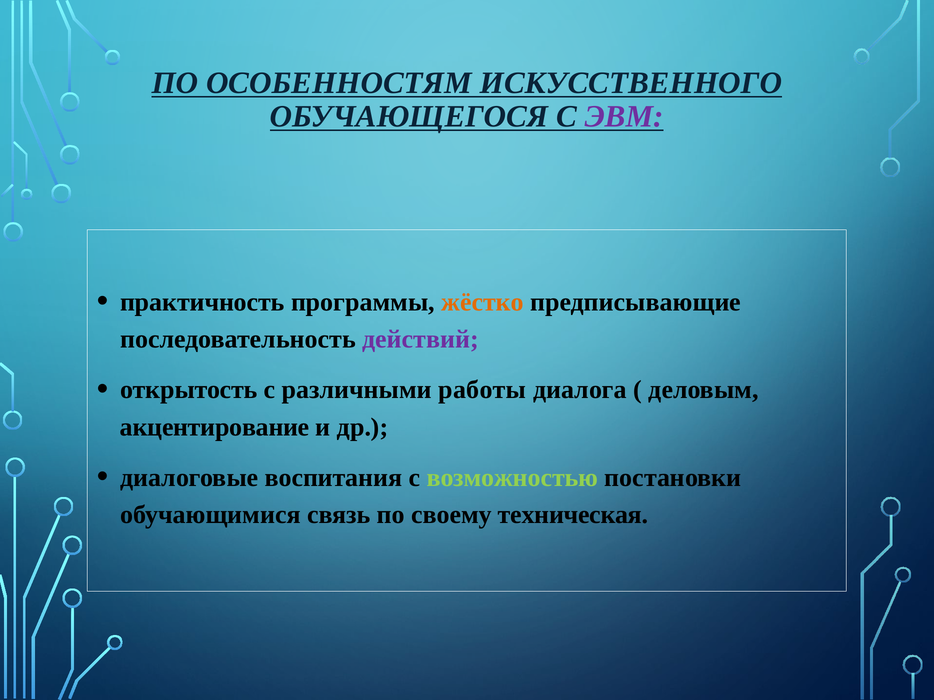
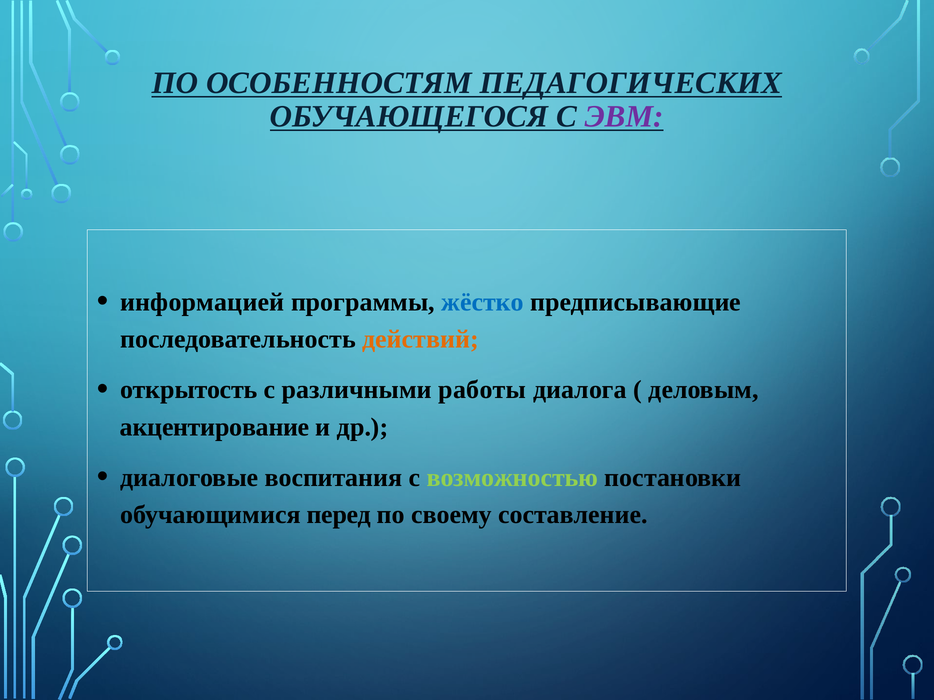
ИСКУССТВЕННОГО: ИСКУССТВЕННОГО -> ПЕДАГОГИЧЕСКИХ
практичность: практичность -> информацией
жёстко colour: orange -> blue
действий colour: purple -> orange
связь: связь -> перед
техническая: техническая -> составление
